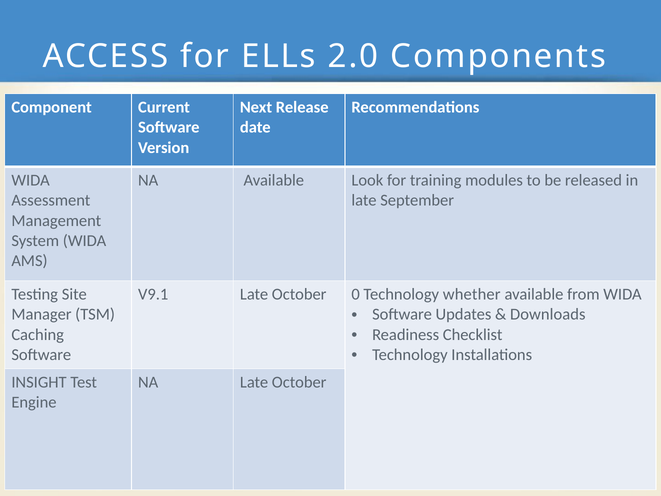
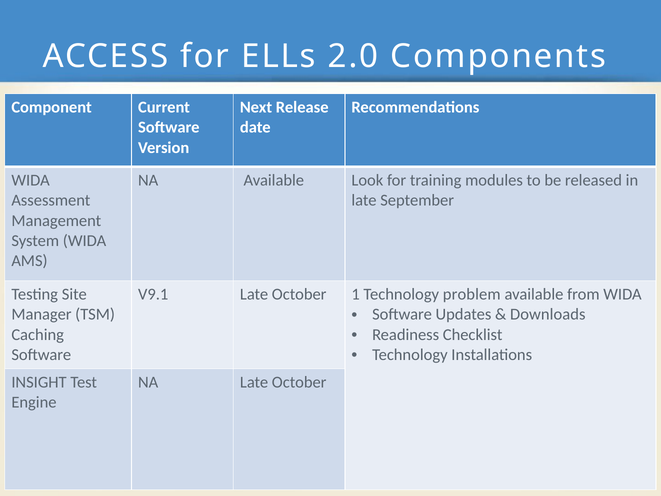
0: 0 -> 1
whether: whether -> problem
